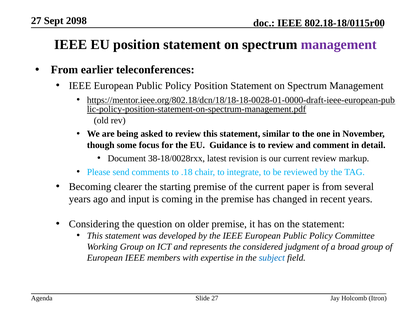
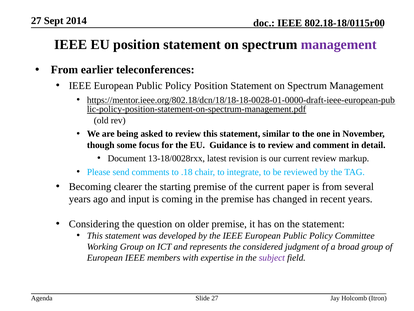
2098: 2098 -> 2014
38-18/0028rxx: 38-18/0028rxx -> 13-18/0028rxx
subject colour: blue -> purple
